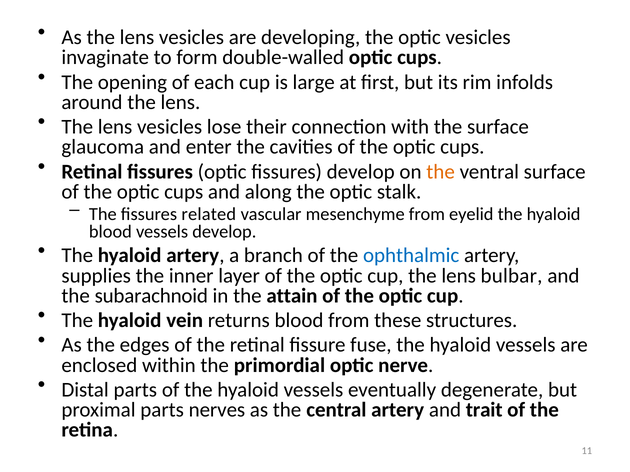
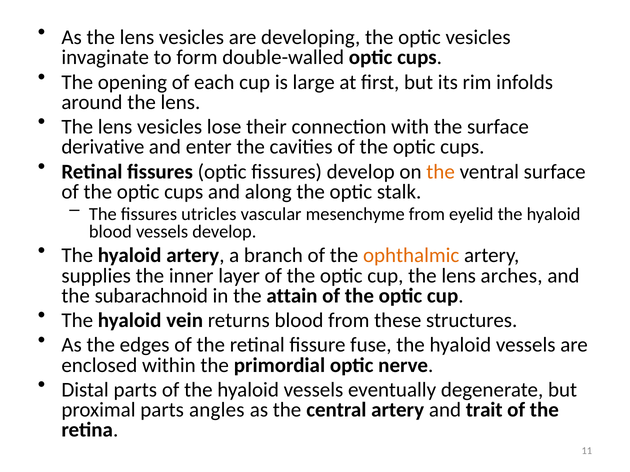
glaucoma: glaucoma -> derivative
related: related -> utricles
ophthalmic colour: blue -> orange
bulbar: bulbar -> arches
nerves: nerves -> angles
